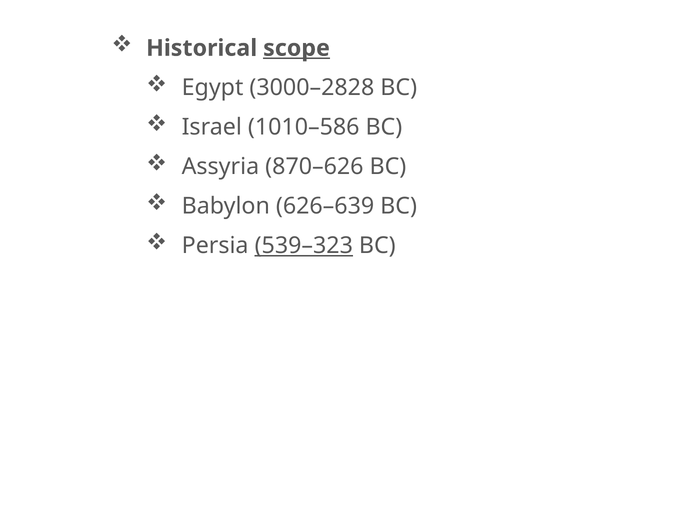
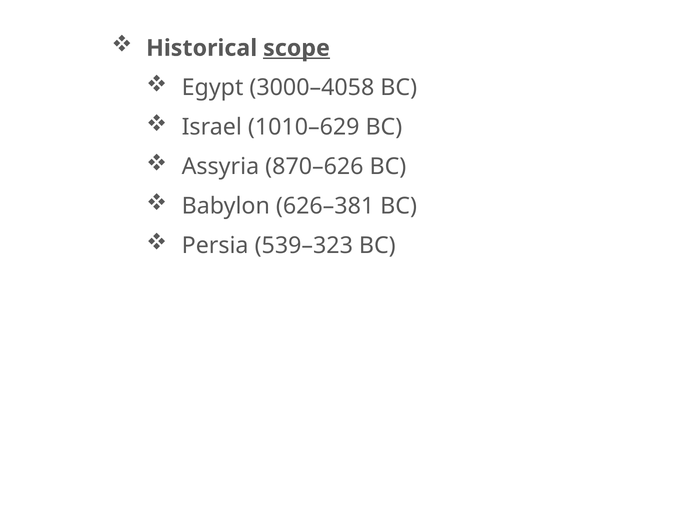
3000–2828: 3000–2828 -> 3000–4058
1010–586: 1010–586 -> 1010–629
626–639: 626–639 -> 626–381
539–323 underline: present -> none
